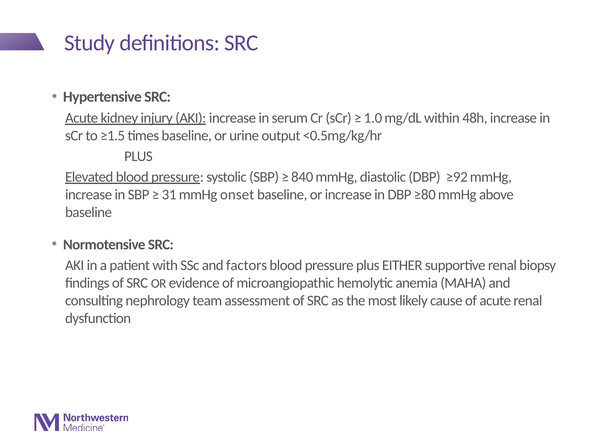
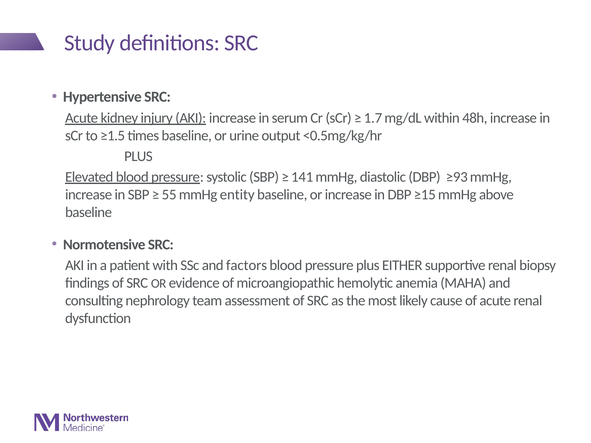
1.0: 1.0 -> 1.7
840: 840 -> 141
≥92: ≥92 -> ≥93
31: 31 -> 55
onset: onset -> entity
≥80: ≥80 -> ≥15
